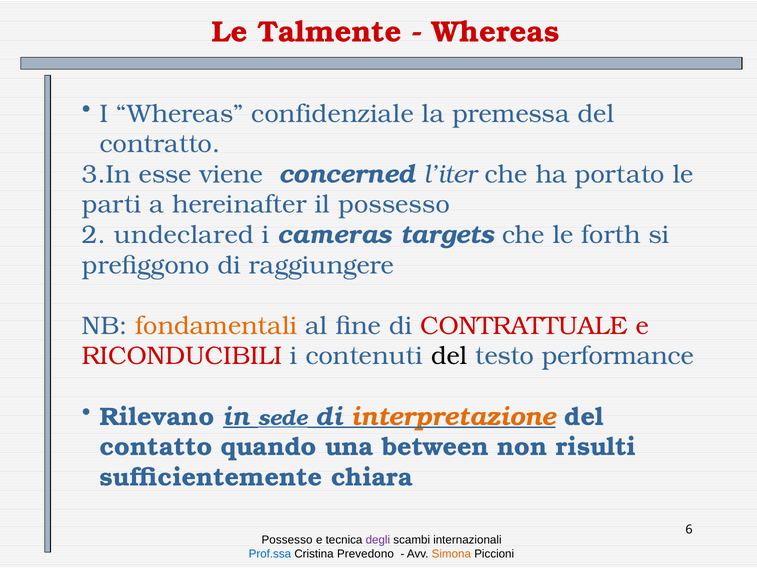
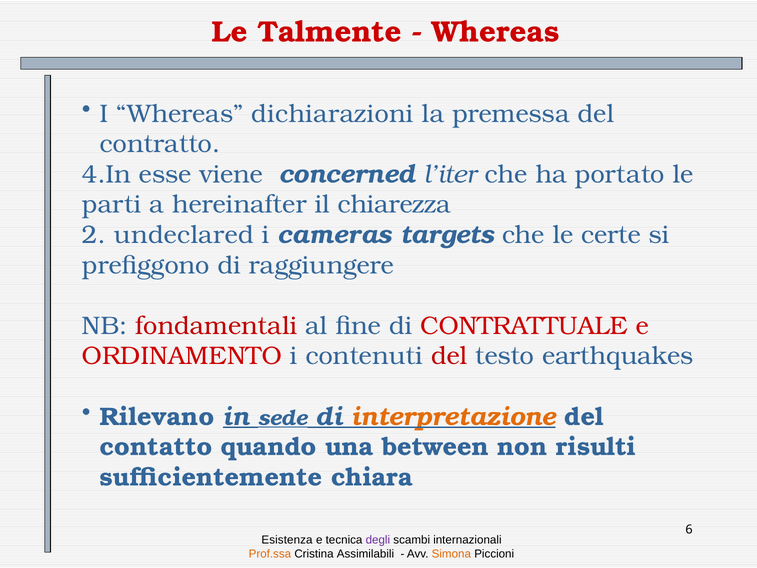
confidenziale: confidenziale -> dichiarazioni
3.In: 3.In -> 4.In
il possesso: possesso -> chiarezza
forth: forth -> certe
fondamentali colour: orange -> red
RICONDUCIBILI: RICONDUCIBILI -> ORDINAMENTO
del at (449, 356) colour: black -> red
performance: performance -> earthquakes
Possesso at (287, 540): Possesso -> Esistenza
Prof.ssa colour: blue -> orange
Prevedono: Prevedono -> Assimilabili
